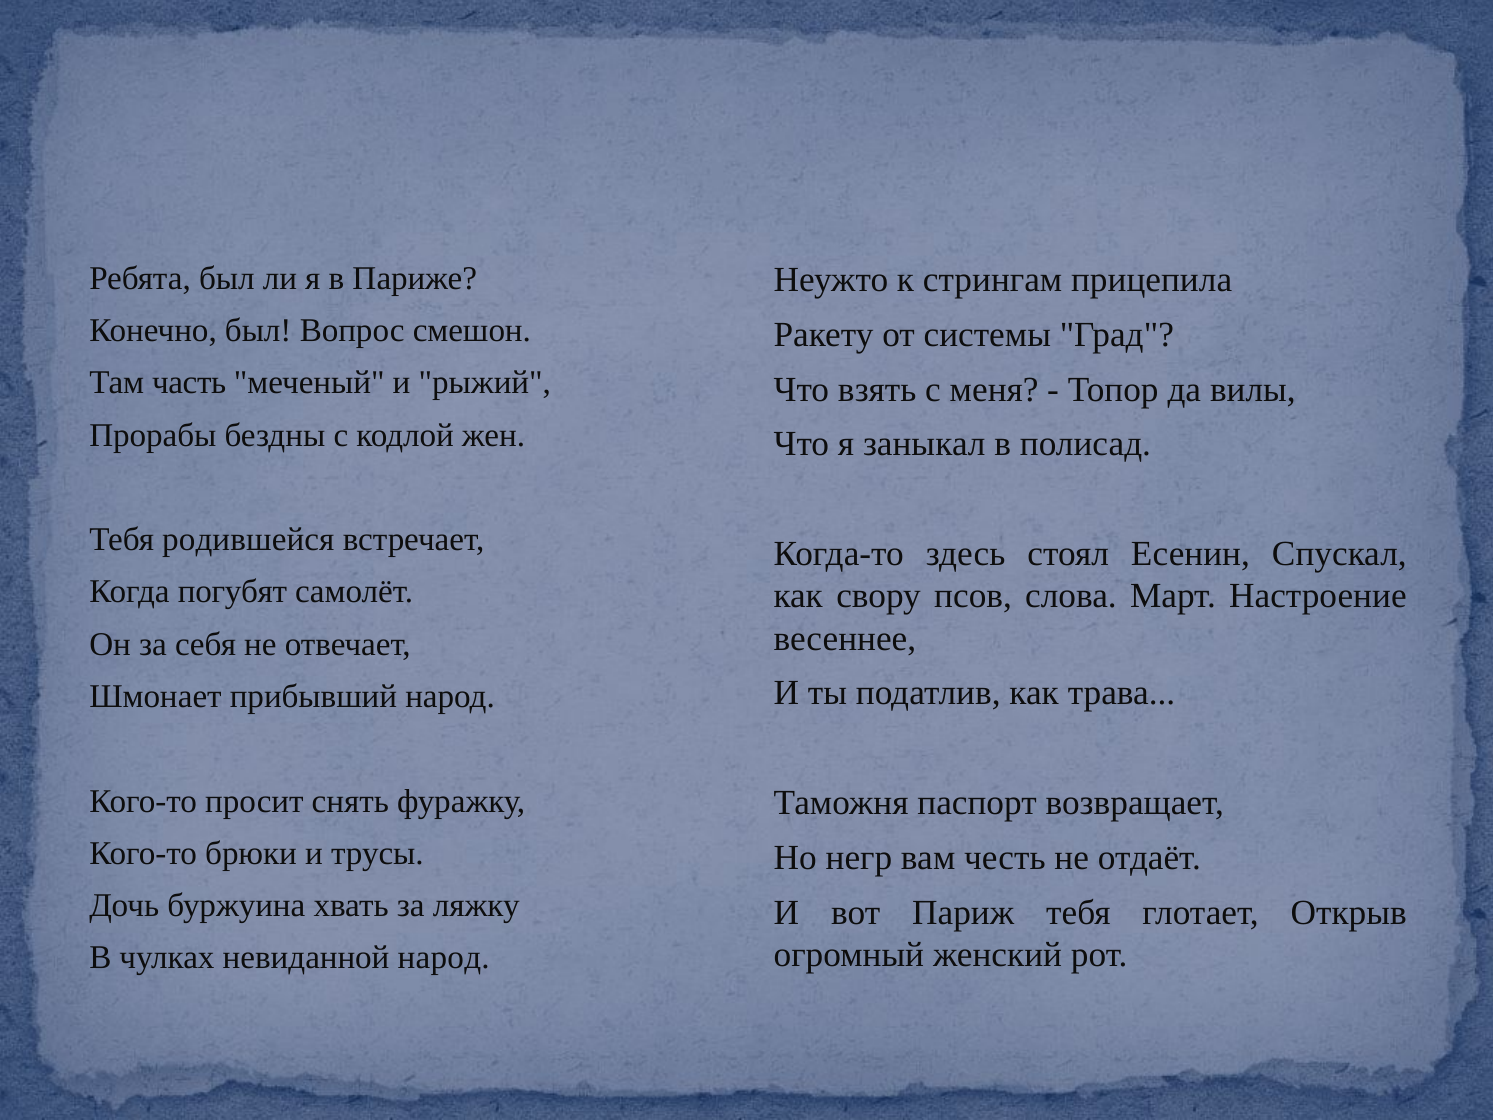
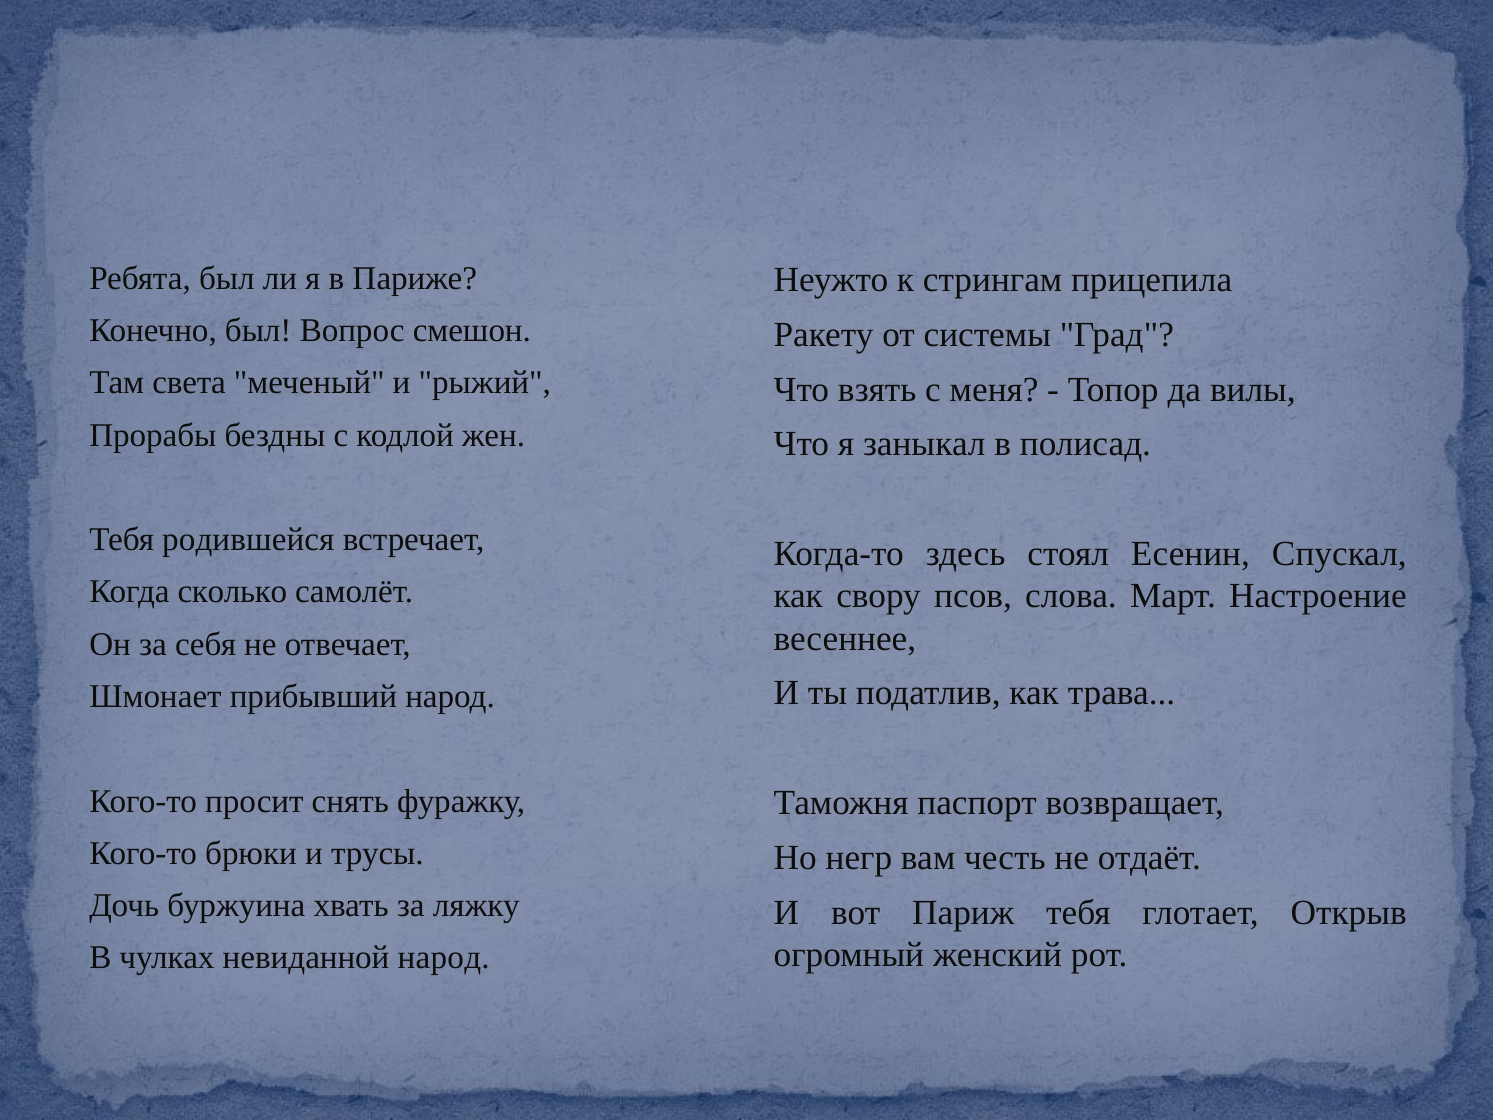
часть: часть -> света
погубят: погубят -> сколько
